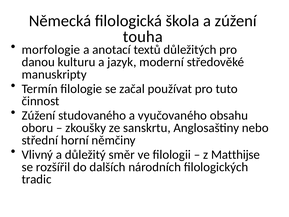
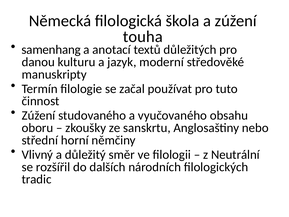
morfologie: morfologie -> samenhang
Matthijse: Matthijse -> Neutrální
